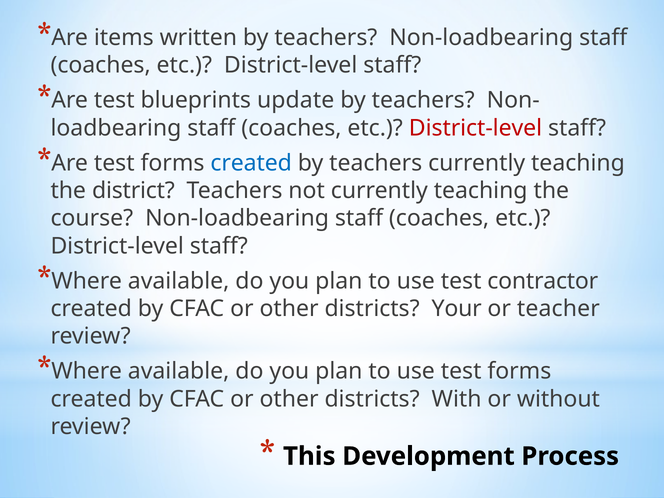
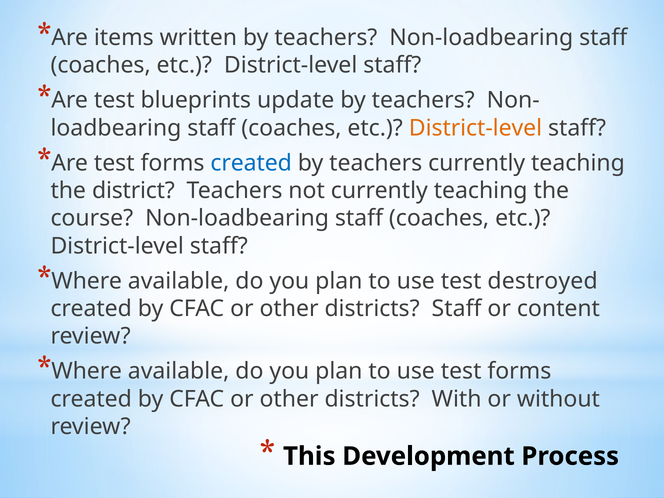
District-level at (475, 128) colour: red -> orange
contractor: contractor -> destroyed
districts Your: Your -> Staff
teacher: teacher -> content
